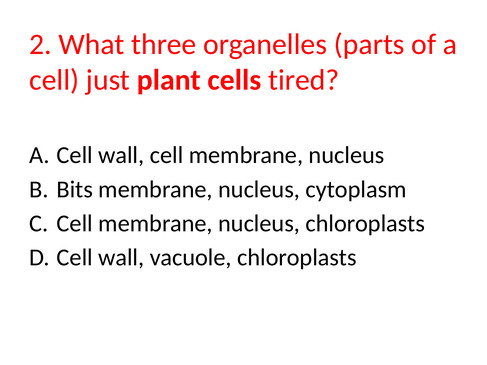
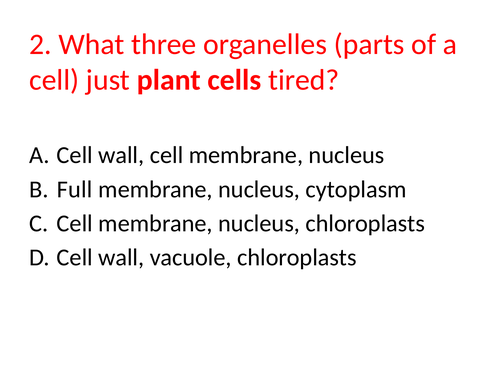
Bits: Bits -> Full
